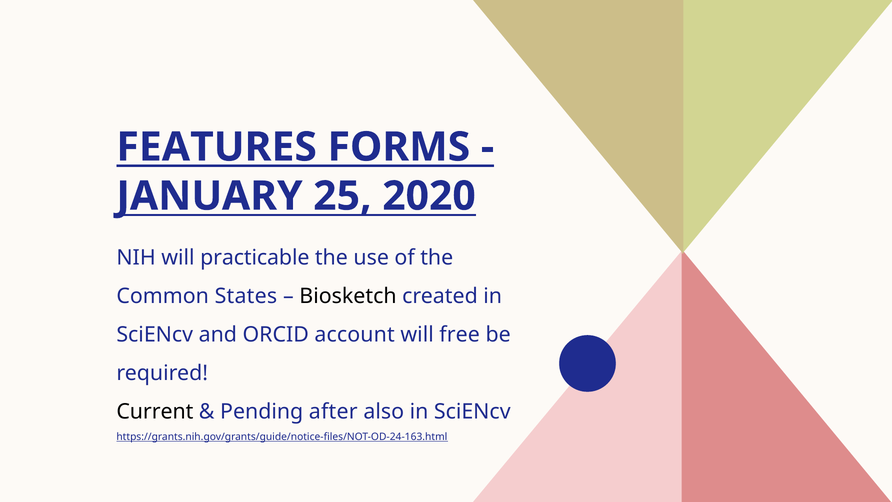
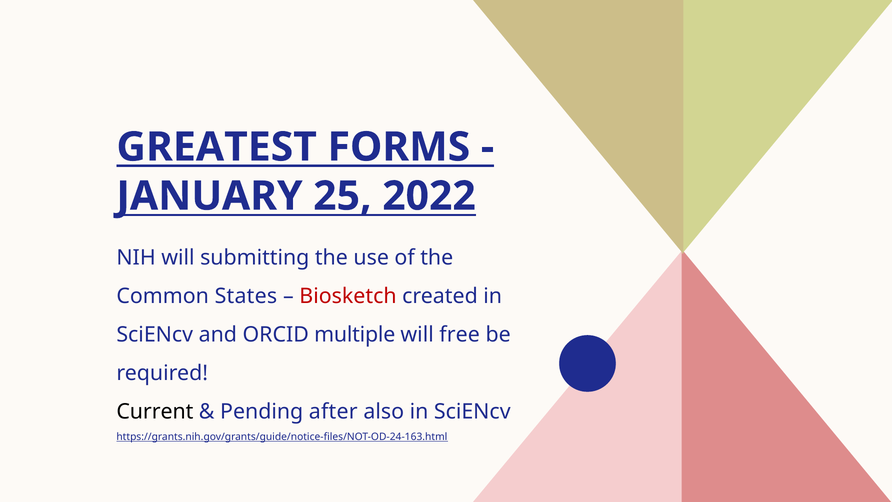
FEATURES: FEATURES -> GREATEST
2020: 2020 -> 2022
practicable: practicable -> submitting
Biosketch colour: black -> red
account: account -> multiple
